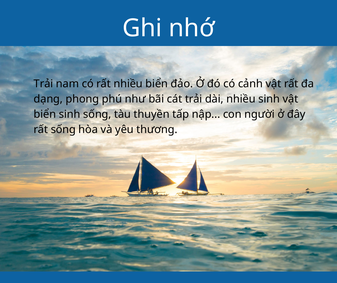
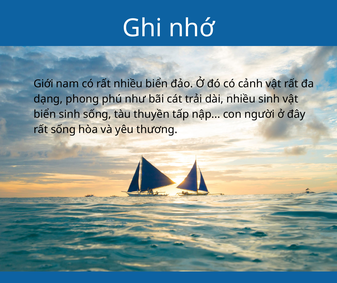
Trải at (43, 84): Trải -> Giới
